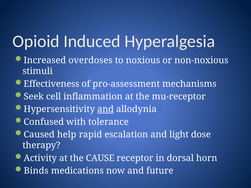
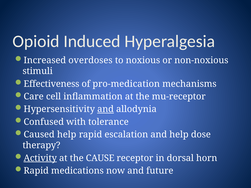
pro-assessment: pro-assessment -> pro-medication
Seek: Seek -> Care
and light: light -> help
Activity underline: none -> present
Binds at (36, 171): Binds -> Rapid
